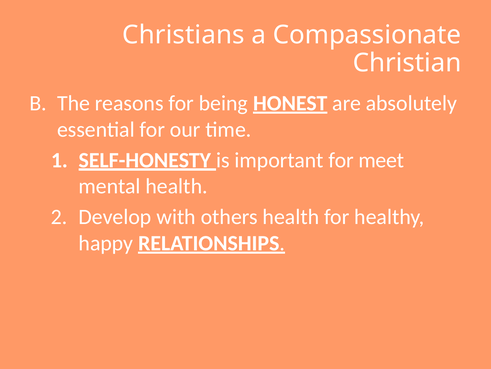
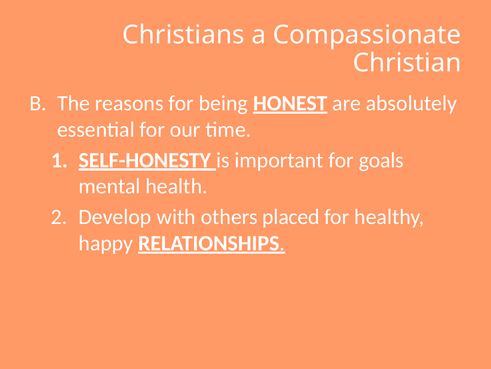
meet: meet -> goals
others health: health -> placed
